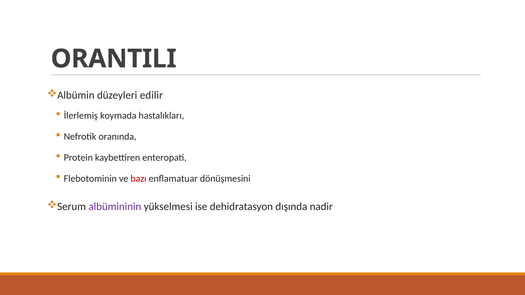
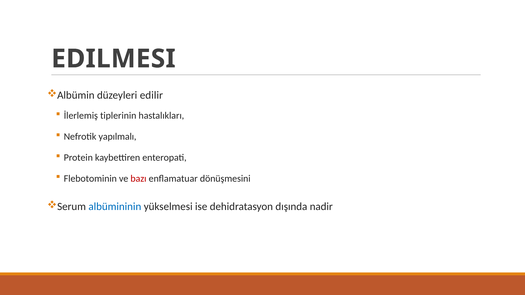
ORANTILI: ORANTILI -> EDILMESI
koymada: koymada -> tiplerinin
oranında: oranında -> yapılmalı
albümininin colour: purple -> blue
